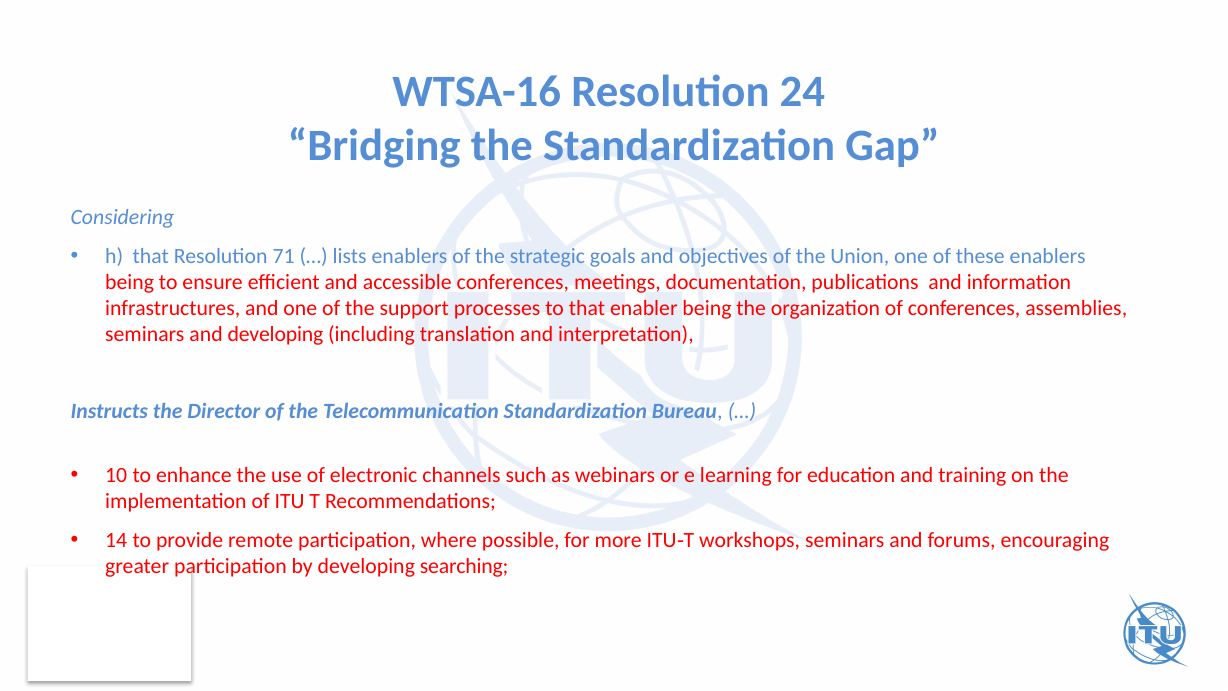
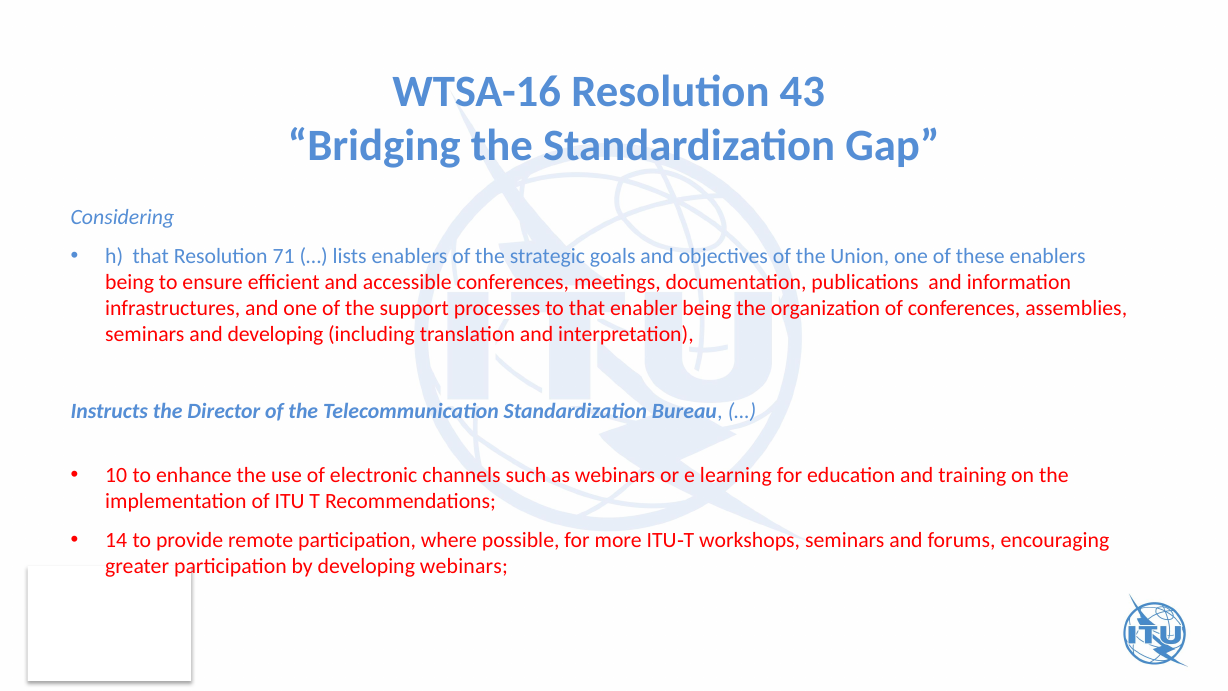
24: 24 -> 43
developing searching: searching -> webinars
